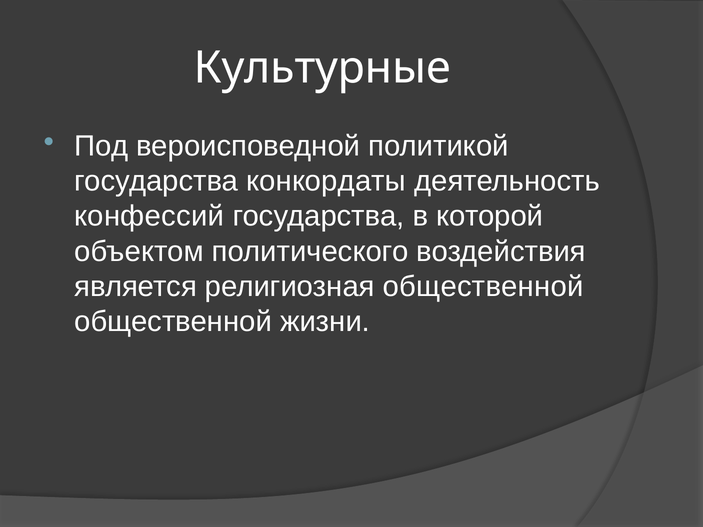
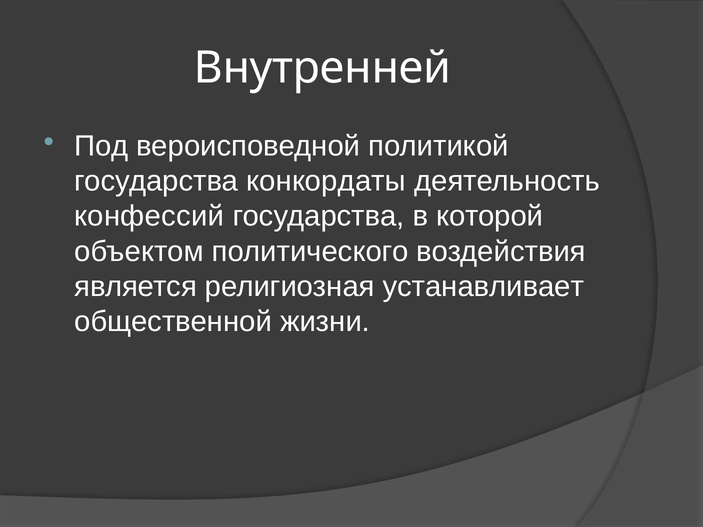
Культурные: Культурные -> Внутренней
религиозная общественной: общественной -> устанавливает
